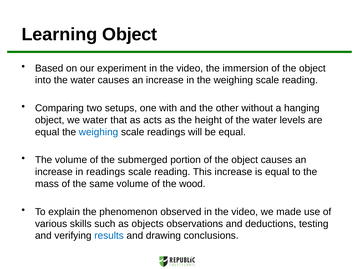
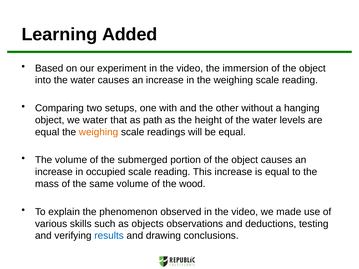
Learning Object: Object -> Added
acts: acts -> path
weighing at (98, 132) colour: blue -> orange
in readings: readings -> occupied
